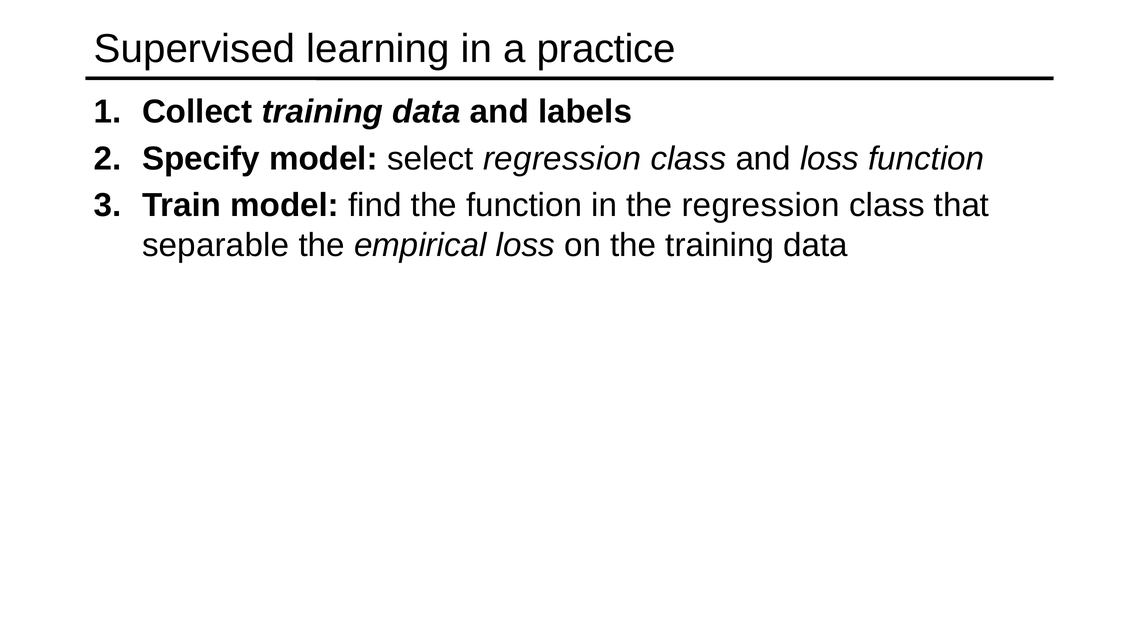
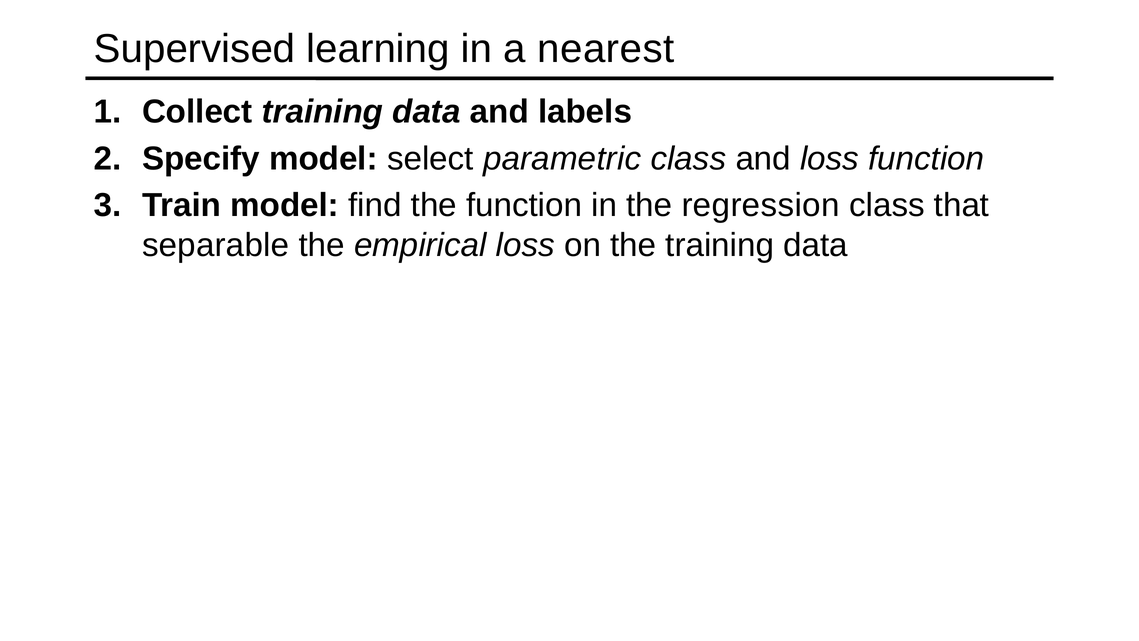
practice: practice -> nearest
select regression: regression -> parametric
